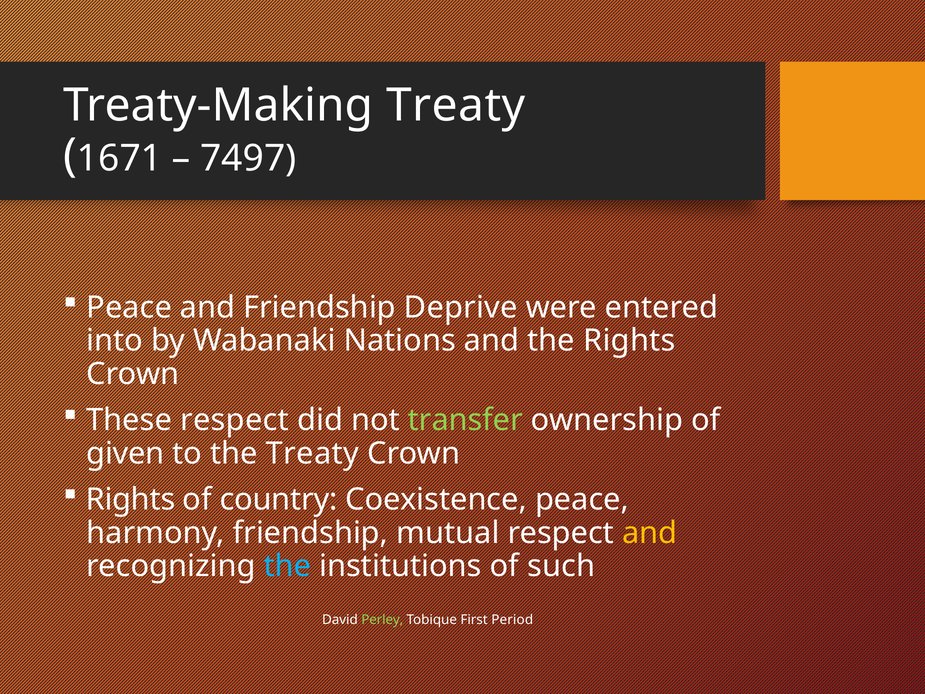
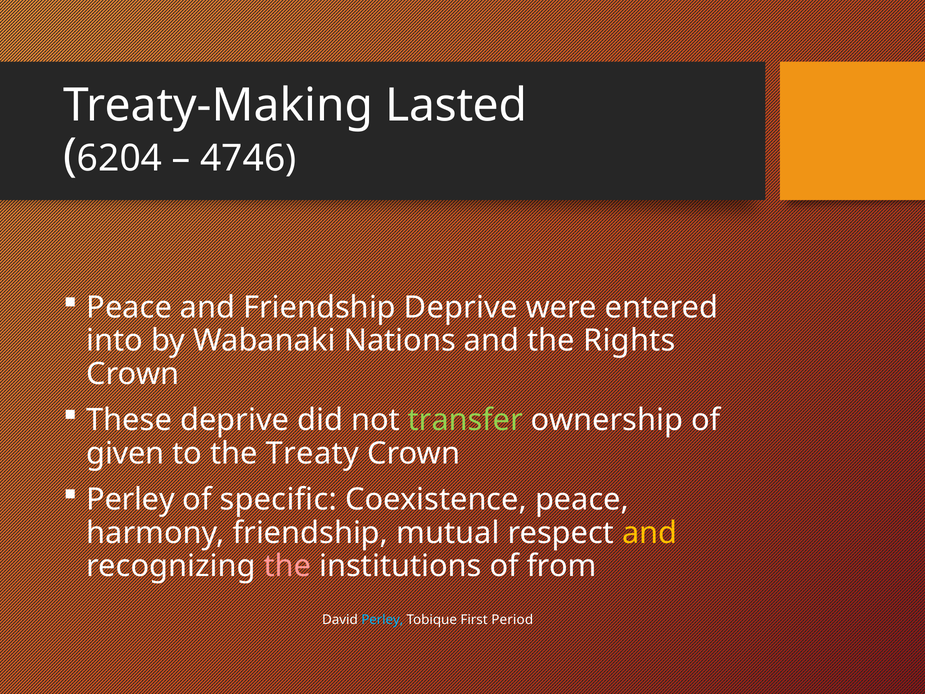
Treaty-Making Treaty: Treaty -> Lasted
1671: 1671 -> 6204
7497: 7497 -> 4746
These respect: respect -> deprive
Rights at (131, 499): Rights -> Perley
country: country -> specific
the at (287, 566) colour: light blue -> pink
such: such -> from
Perley at (382, 620) colour: light green -> light blue
